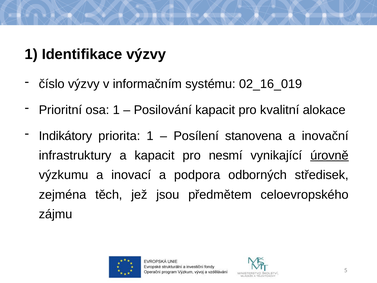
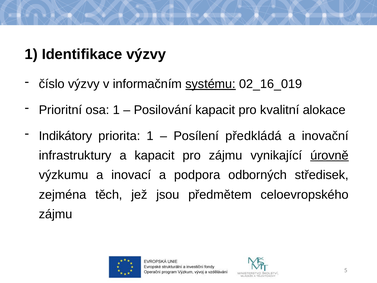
systému underline: none -> present
stanovena: stanovena -> předkládá
pro nesmí: nesmí -> zájmu
